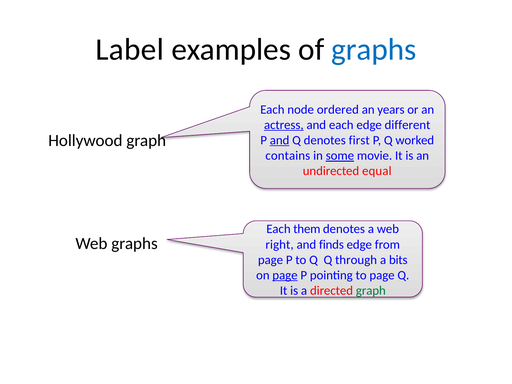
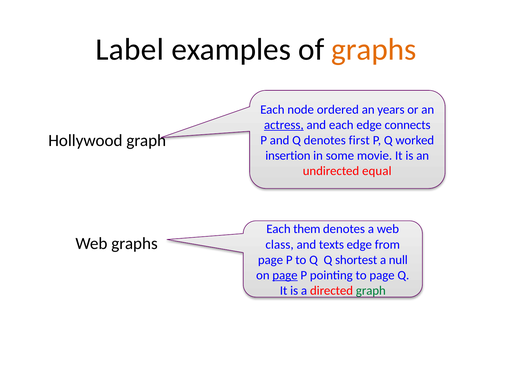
graphs at (374, 50) colour: blue -> orange
different: different -> connects
and at (280, 140) underline: present -> none
contains: contains -> insertion
some underline: present -> none
right: right -> class
finds: finds -> texts
through: through -> shortest
bits: bits -> null
